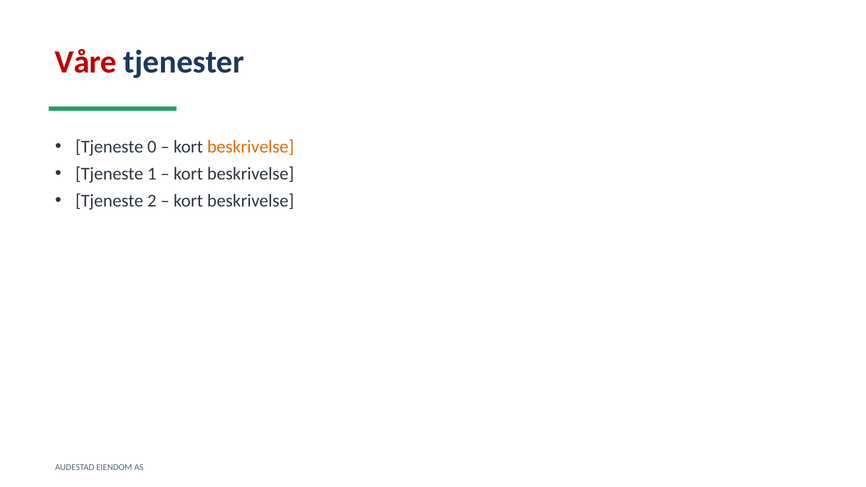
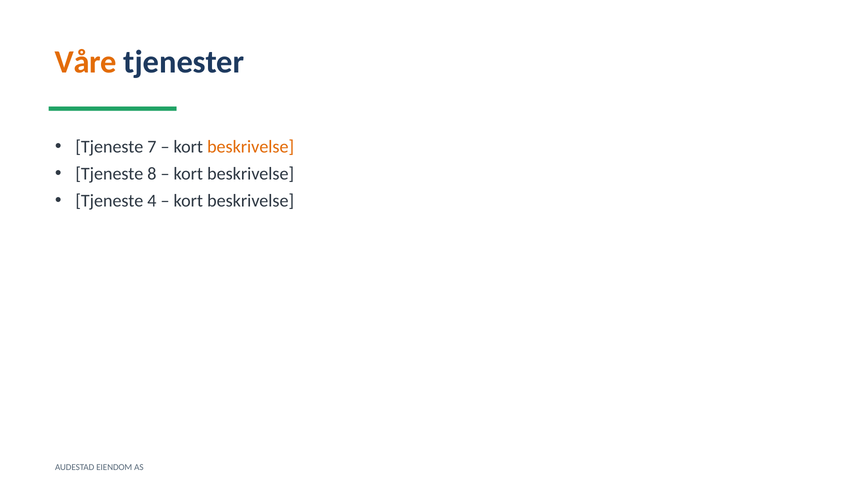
Våre colour: red -> orange
0: 0 -> 7
1: 1 -> 8
2: 2 -> 4
